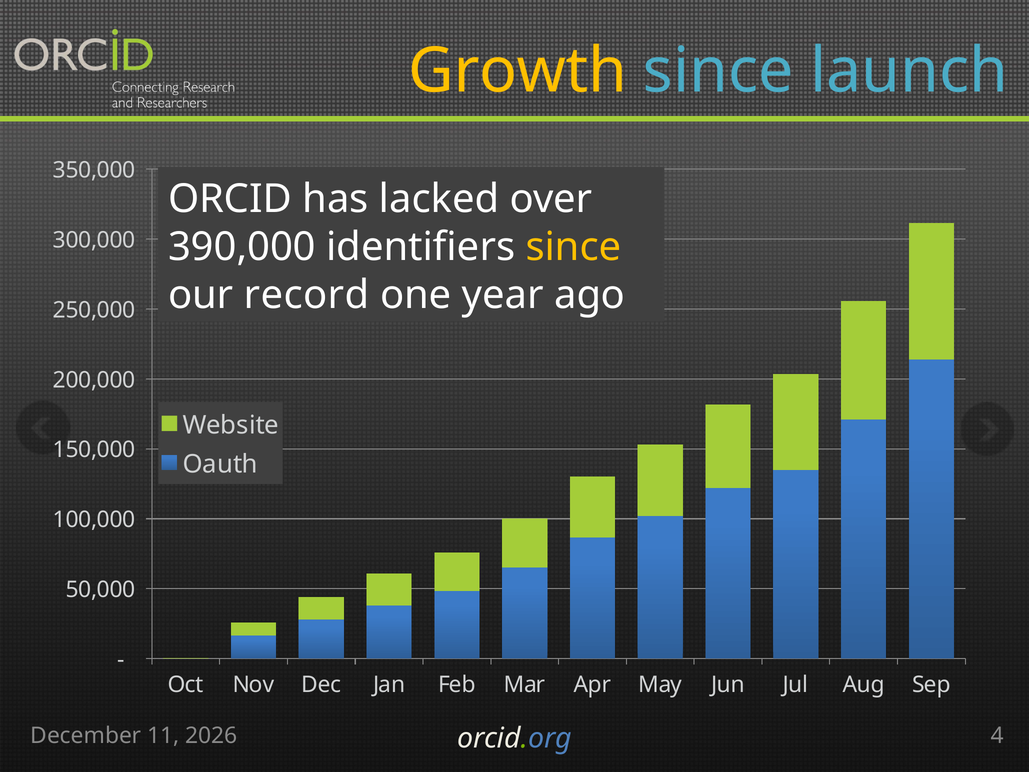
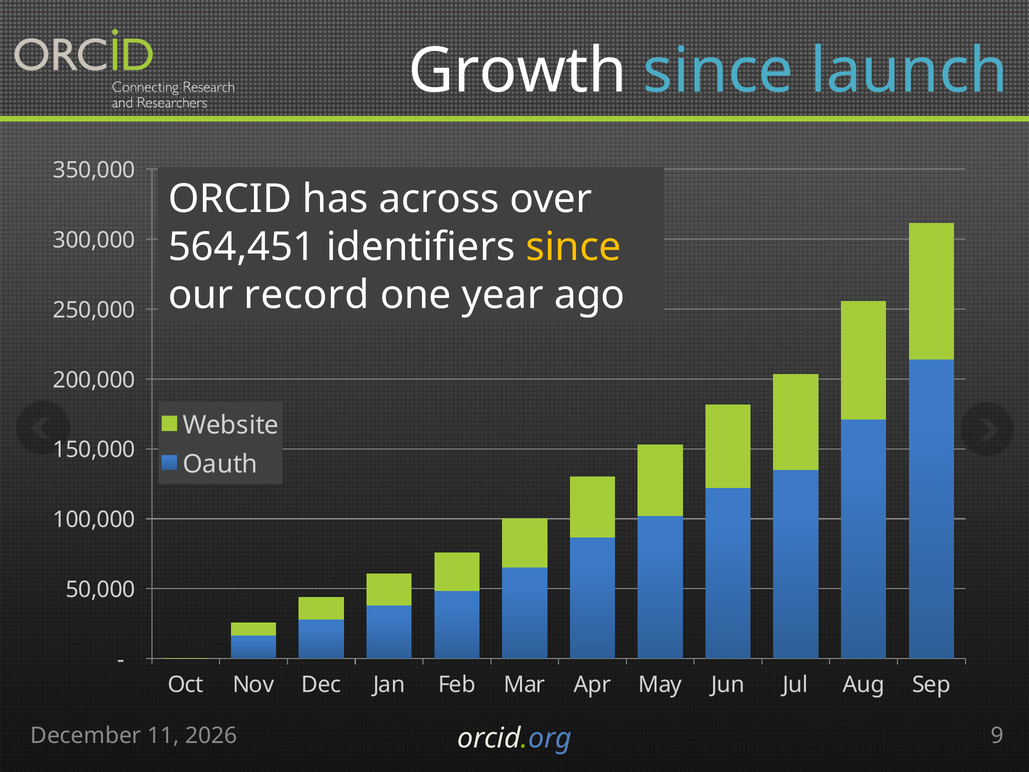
Growth colour: yellow -> white
lacked: lacked -> across
390,000: 390,000 -> 564,451
4: 4 -> 9
